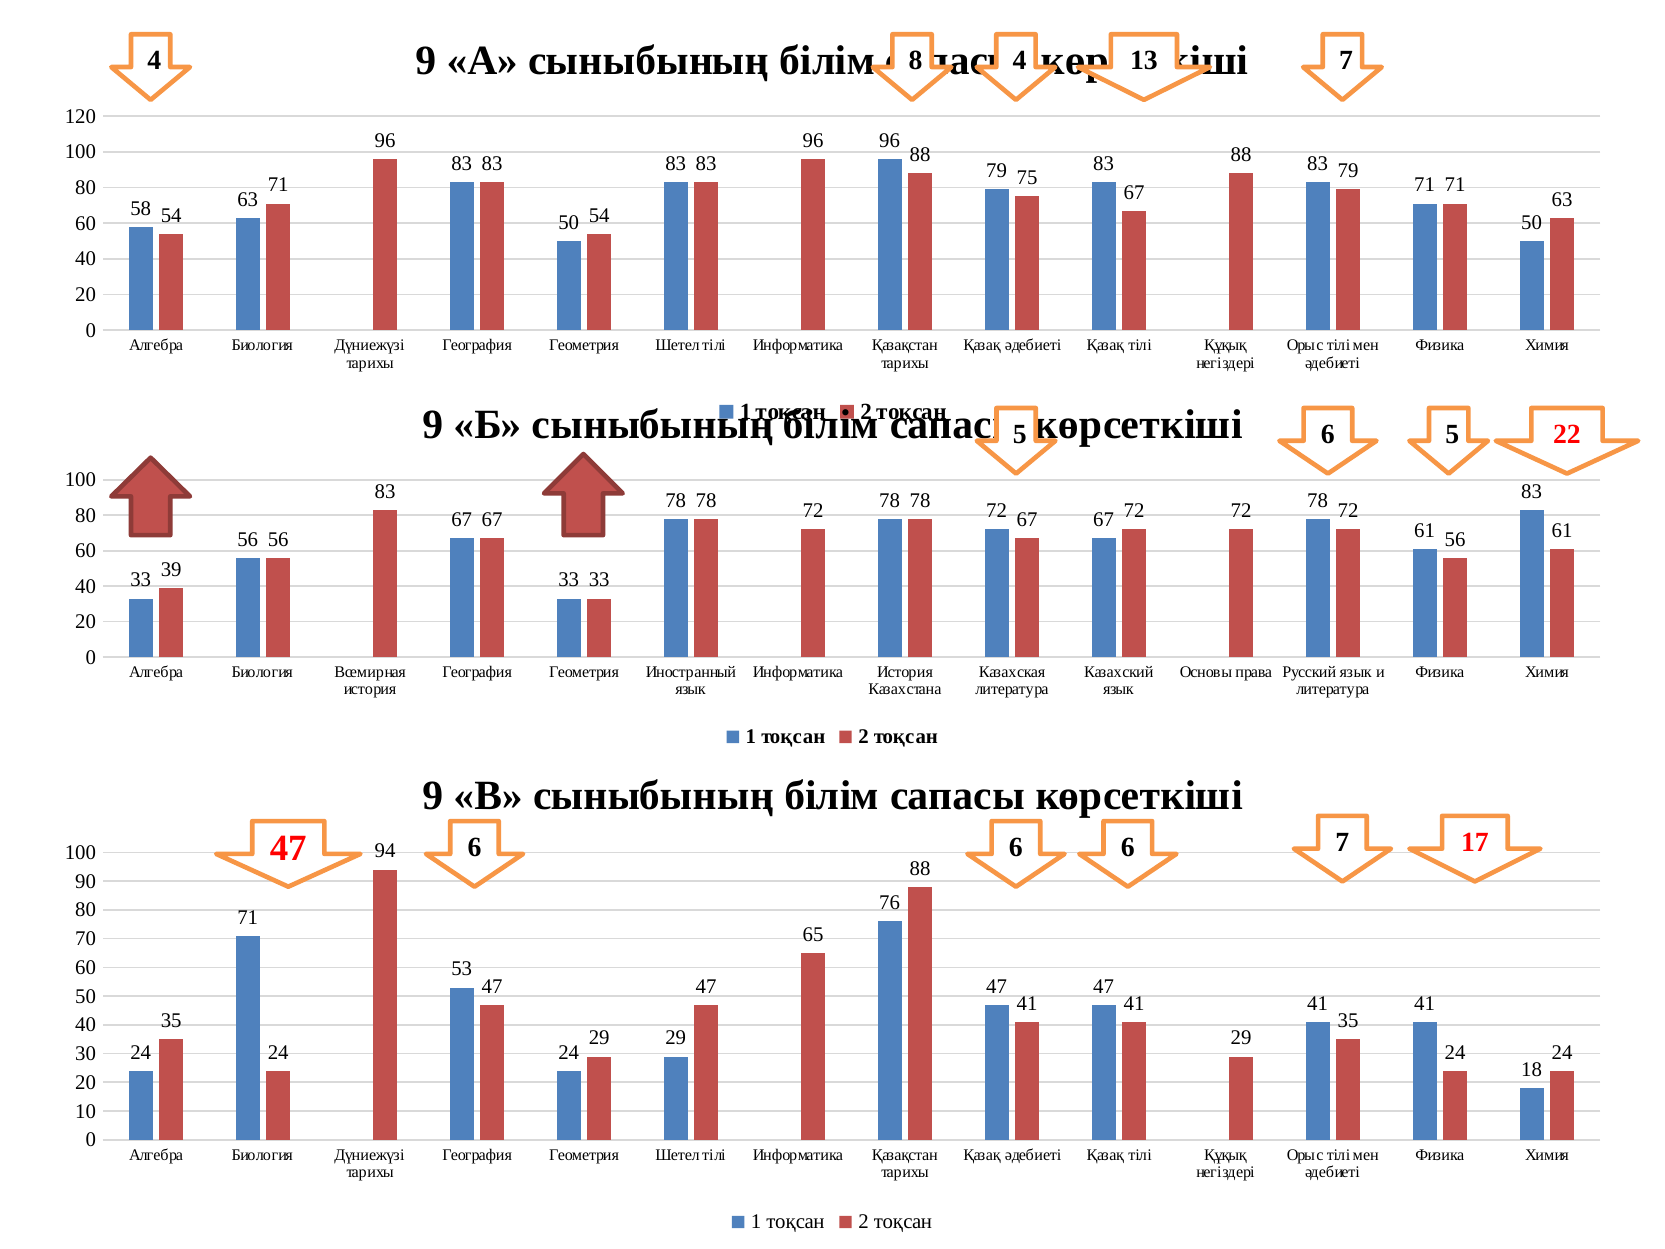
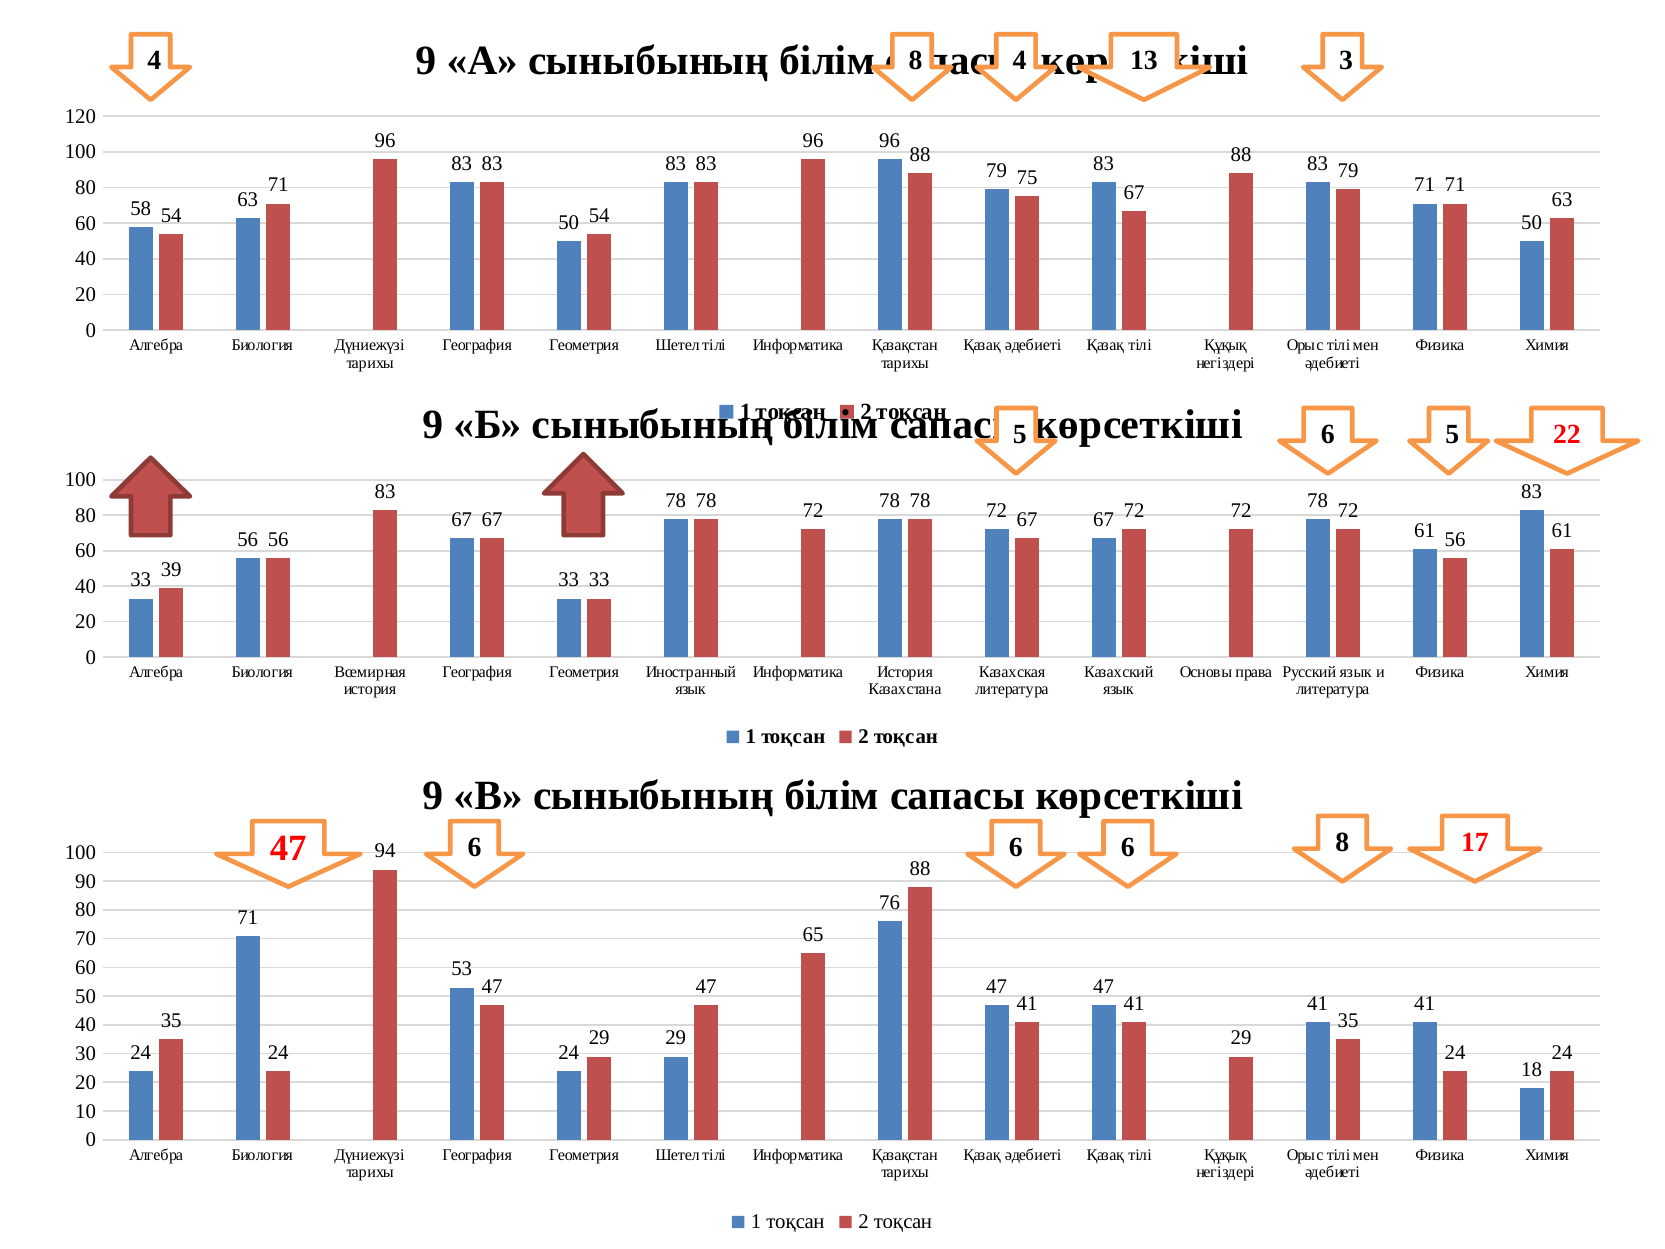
7 at (1346, 61): 7 -> 3
6 7: 7 -> 8
